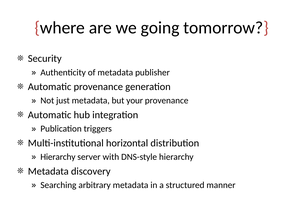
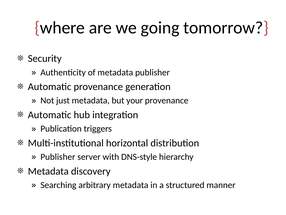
Hierarchy at (58, 157): Hierarchy -> Publisher
